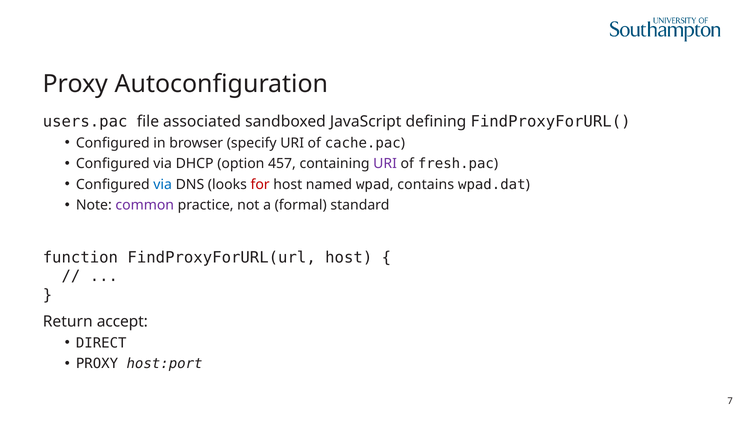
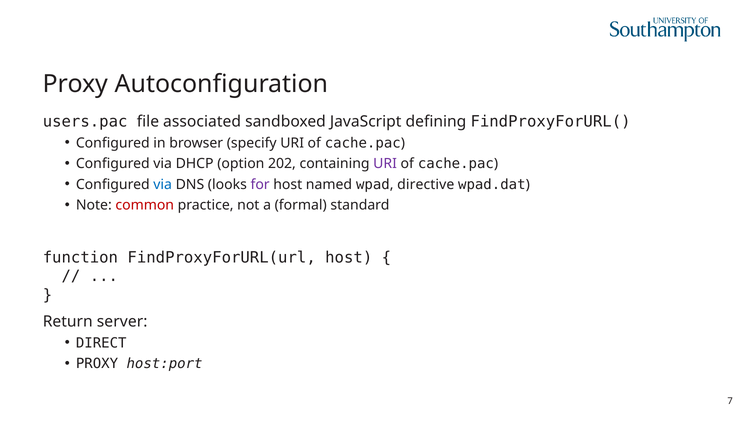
457: 457 -> 202
fresh.pac at (456, 164): fresh.pac -> cache.pac
for colour: red -> purple
contains: contains -> directive
common colour: purple -> red
accept: accept -> server
